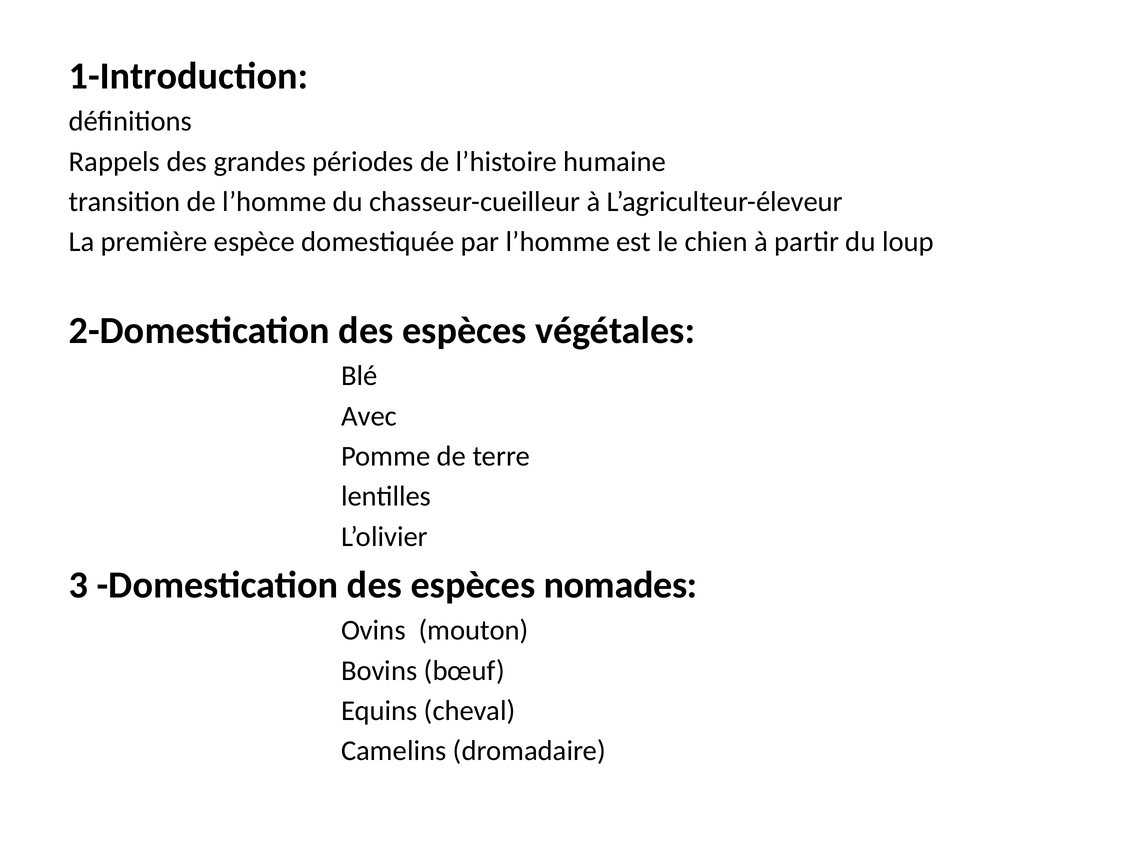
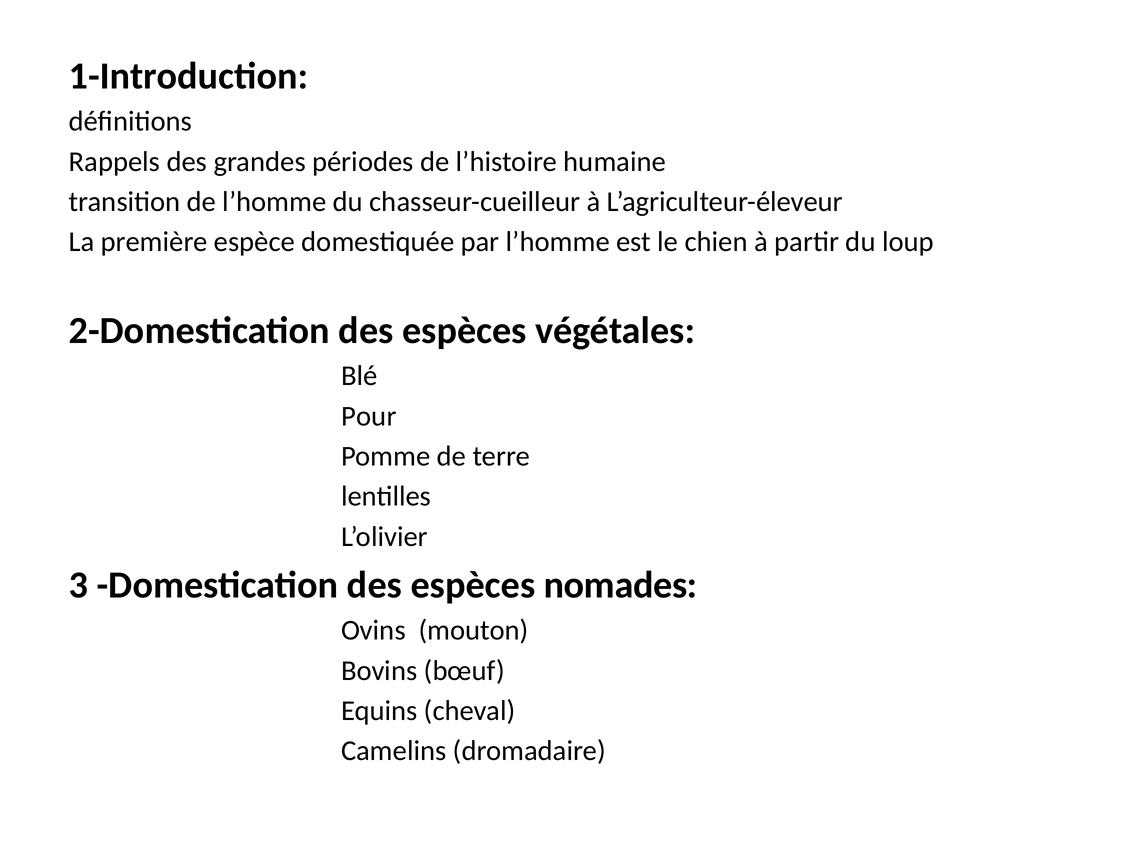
Avec: Avec -> Pour
